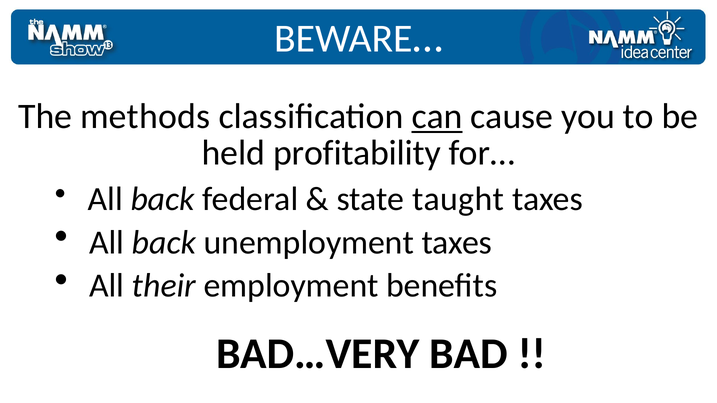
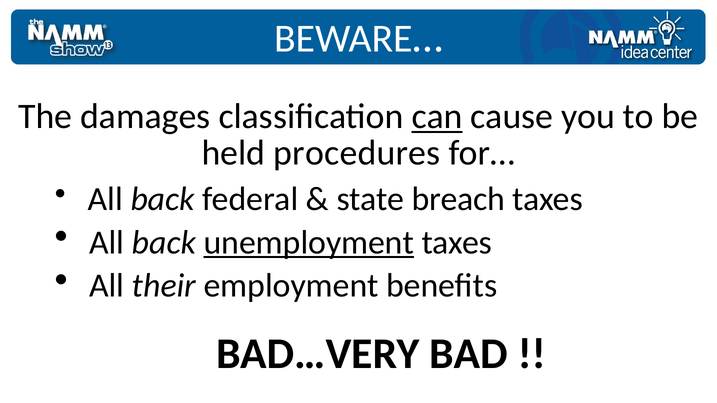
methods: methods -> damages
profitability: profitability -> procedures
taught: taught -> breach
unemployment underline: none -> present
